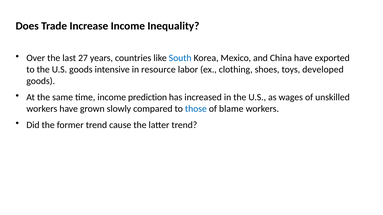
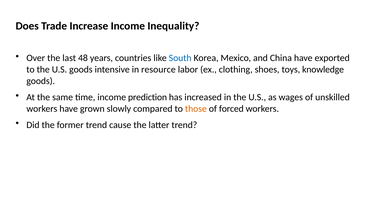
27: 27 -> 48
developed: developed -> knowledge
those colour: blue -> orange
blame: blame -> forced
